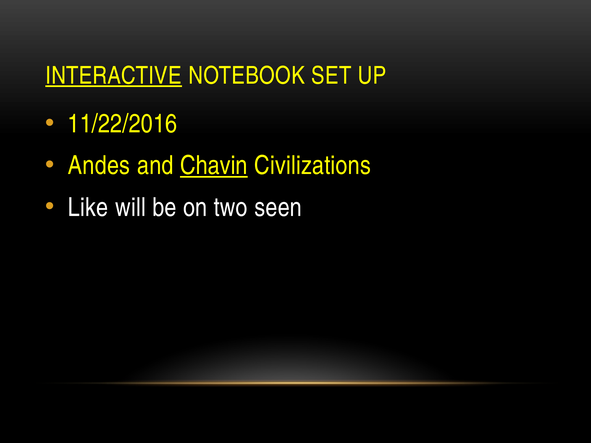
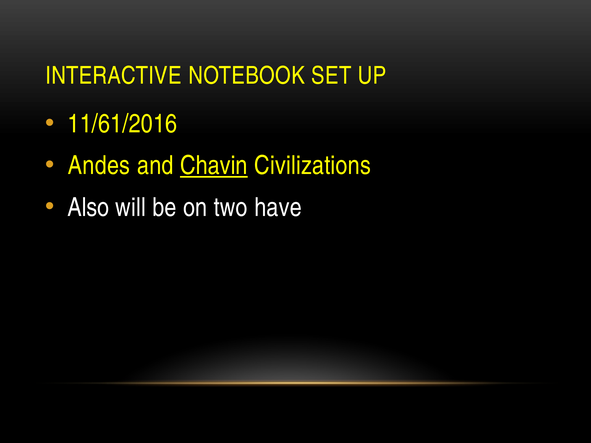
INTERACTIVE underline: present -> none
11/22/2016: 11/22/2016 -> 11/61/2016
Like: Like -> Also
seen: seen -> have
